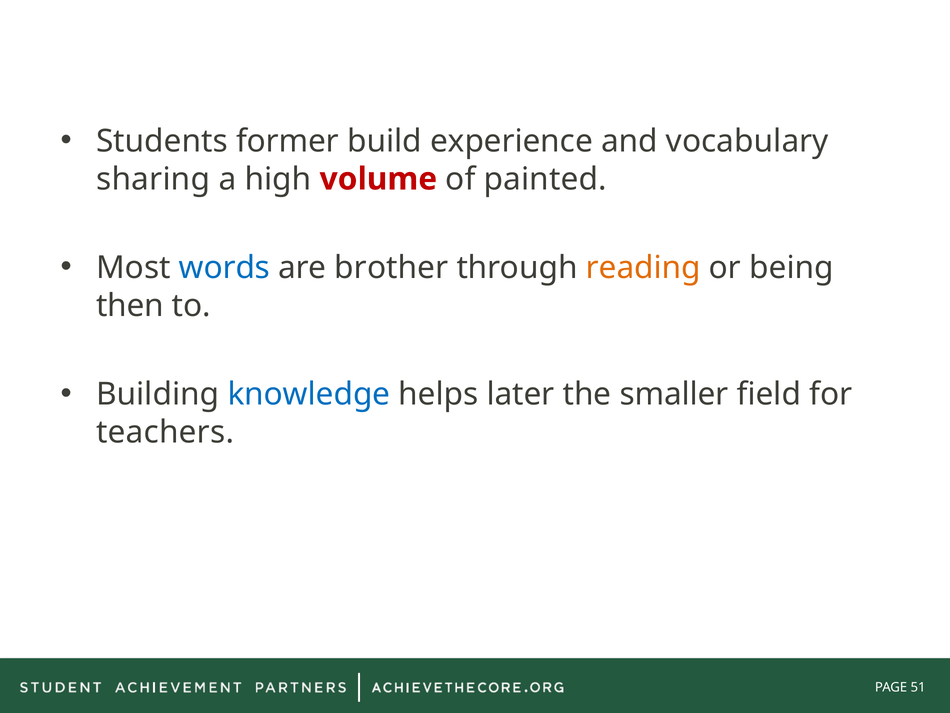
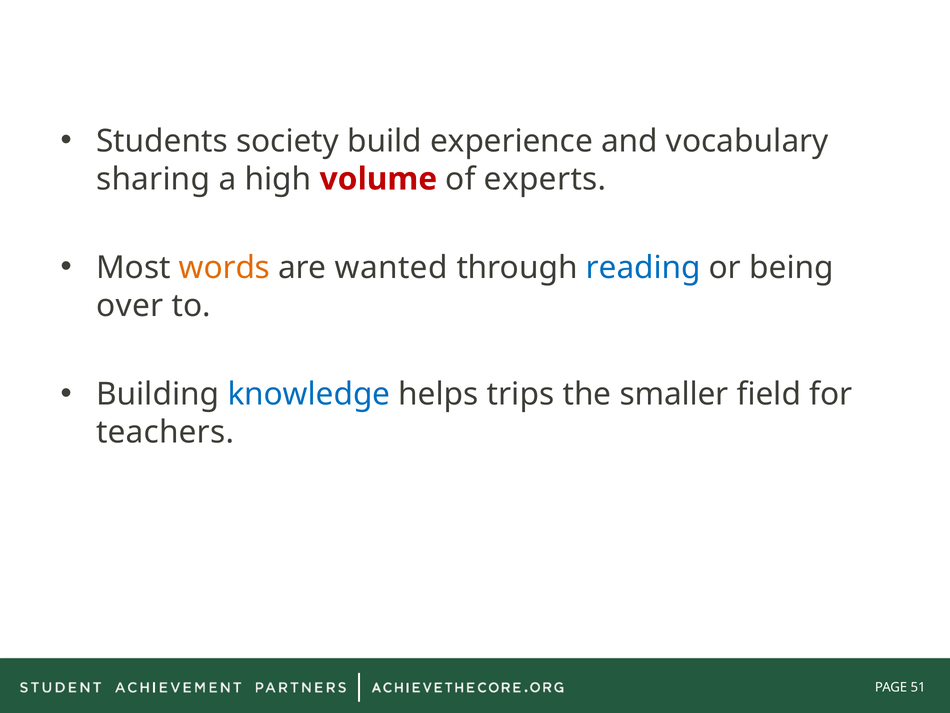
former: former -> society
painted: painted -> experts
words colour: blue -> orange
brother: brother -> wanted
reading colour: orange -> blue
then: then -> over
later: later -> trips
